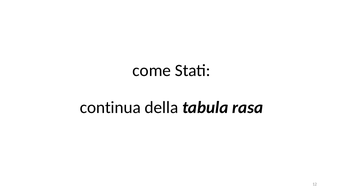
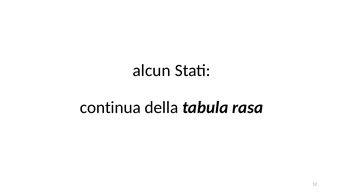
come: come -> alcun
